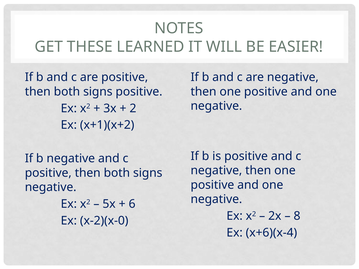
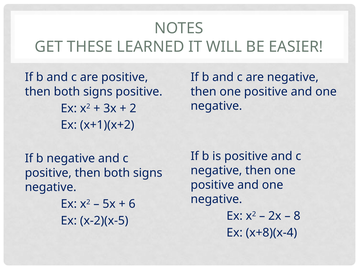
x-2)(x-0: x-2)(x-0 -> x-2)(x-5
x+6)(x-4: x+6)(x-4 -> x+8)(x-4
